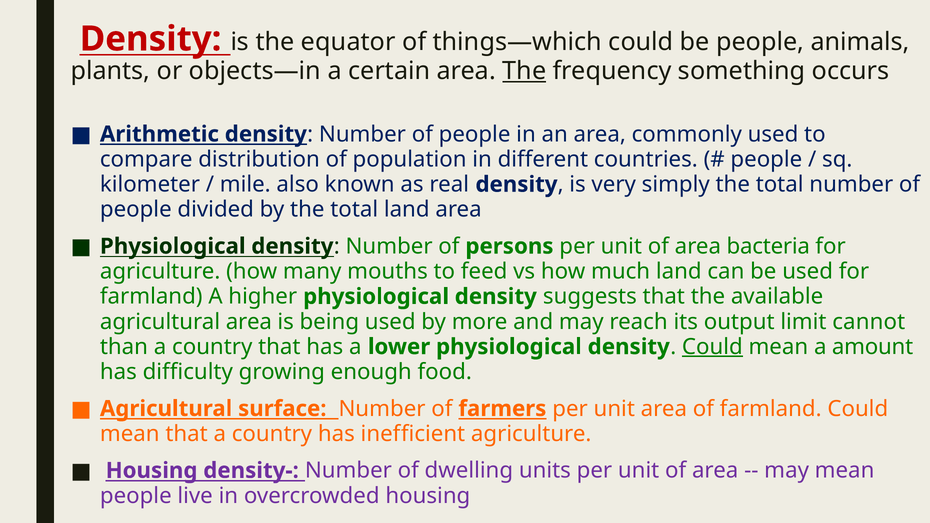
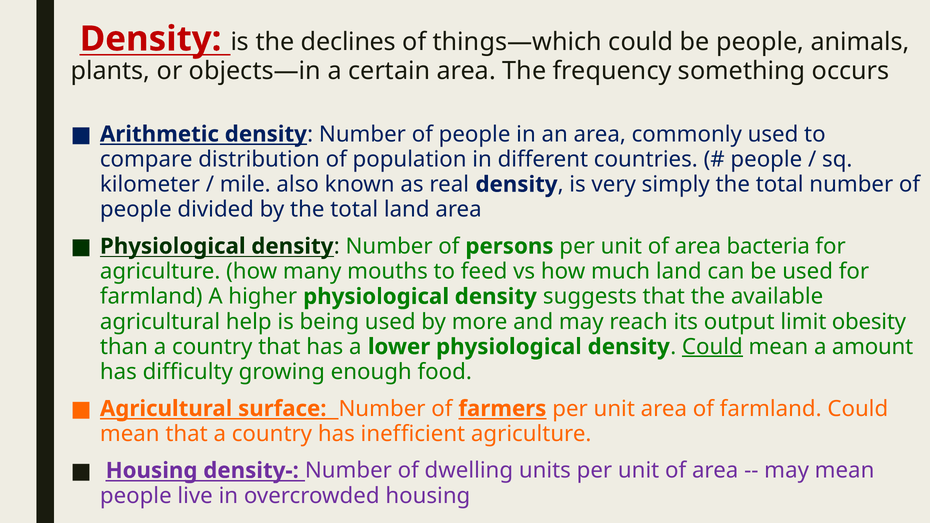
equator: equator -> declines
The at (524, 71) underline: present -> none
agricultural area: area -> help
cannot: cannot -> obesity
